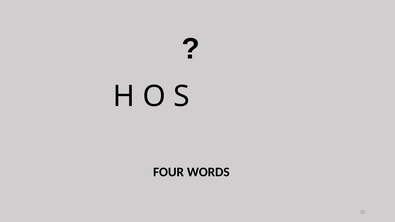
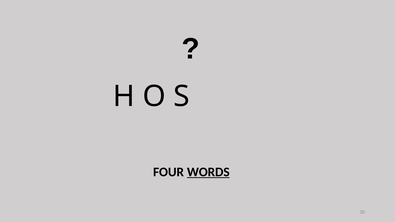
WORDS underline: none -> present
